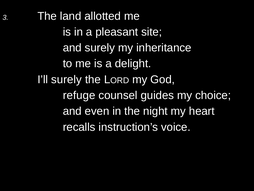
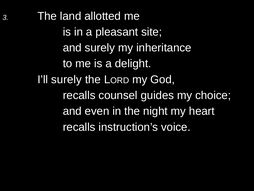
refuge at (79, 95): refuge -> recalls
